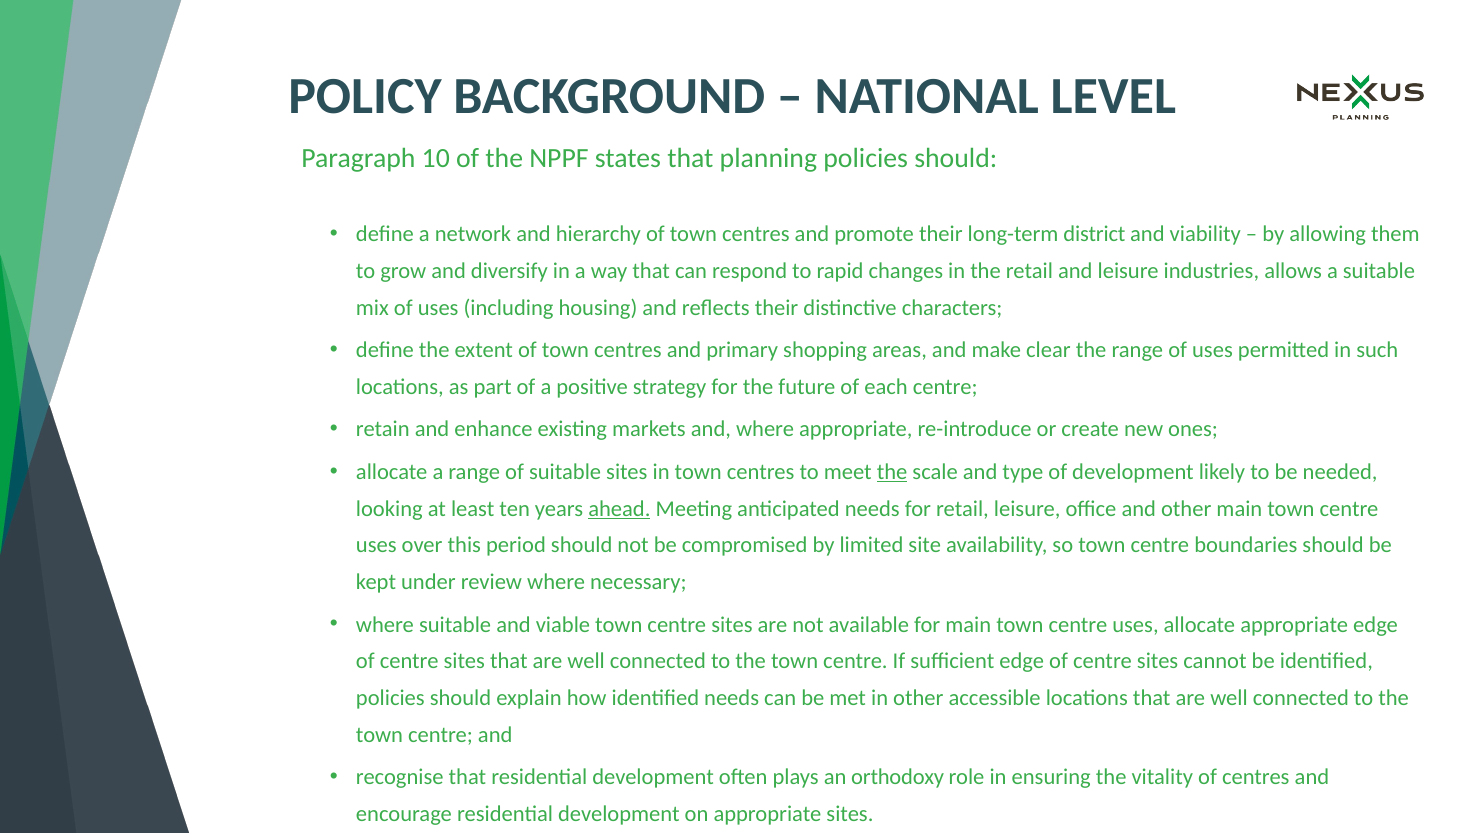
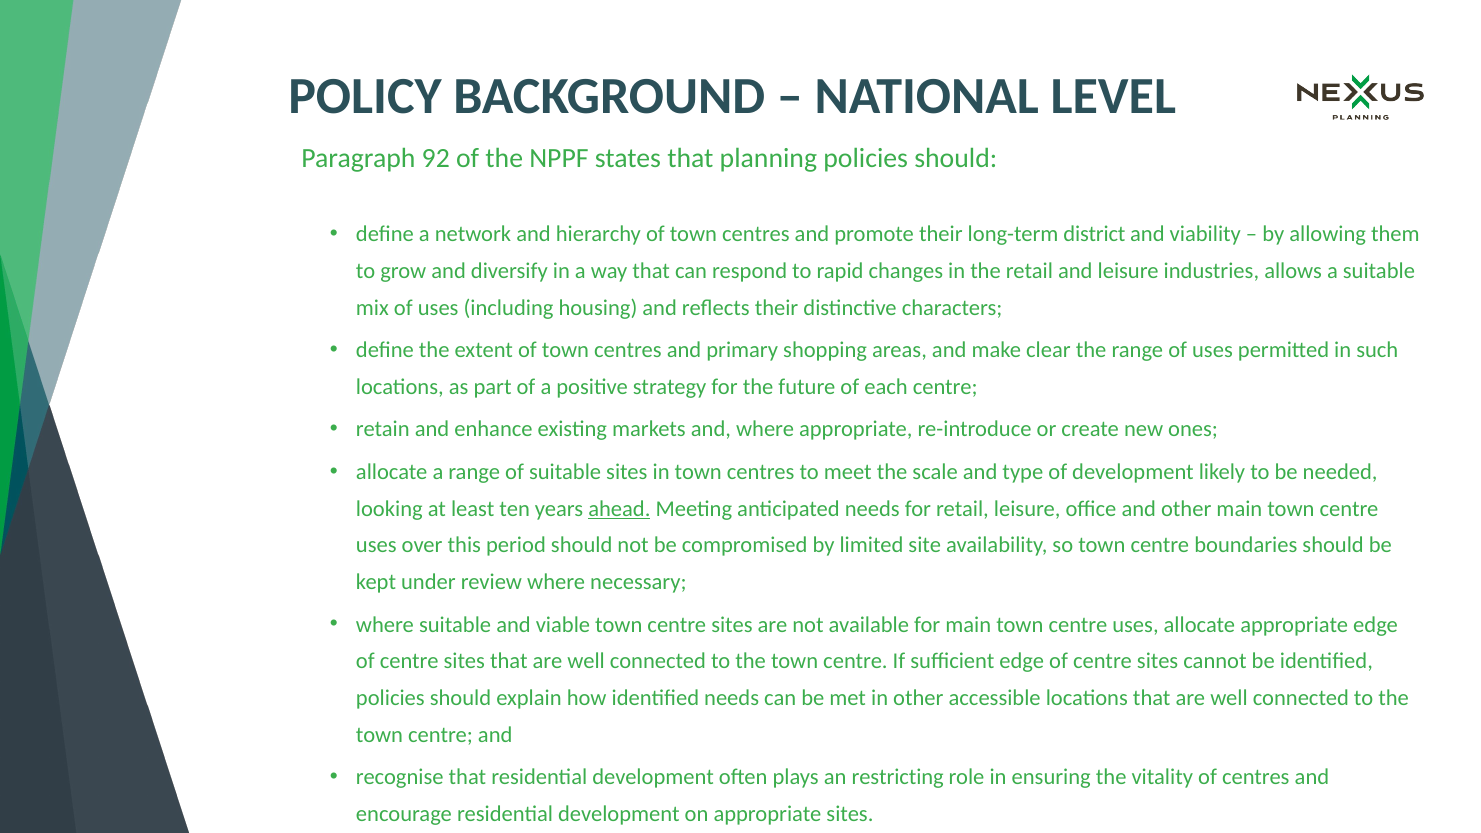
10: 10 -> 92
the at (892, 472) underline: present -> none
orthodoxy: orthodoxy -> restricting
